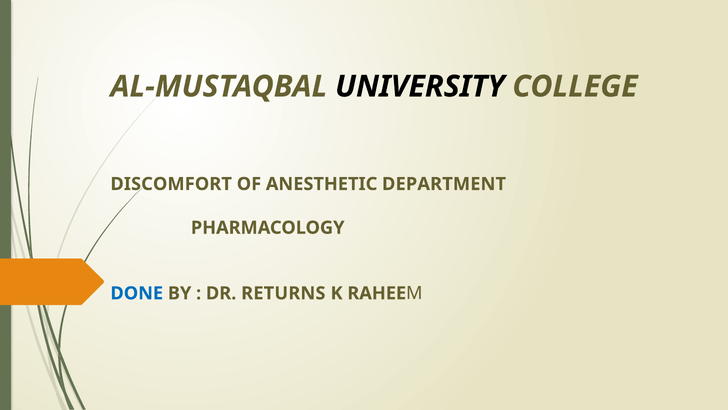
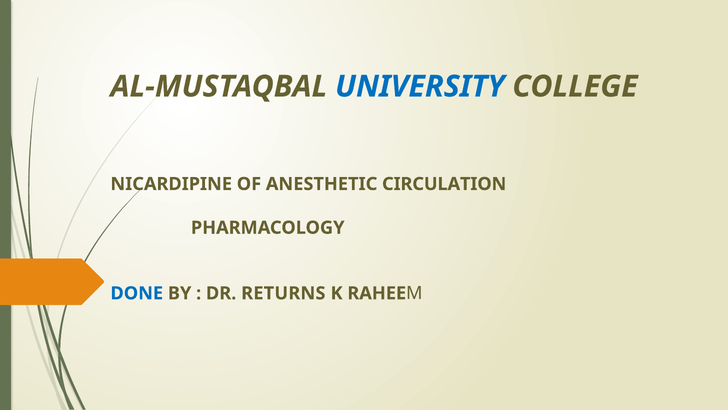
UNIVERSITY colour: black -> blue
DISCOMFORT: DISCOMFORT -> NICARDIPINE
DEPARTMENT: DEPARTMENT -> CIRCULATION
